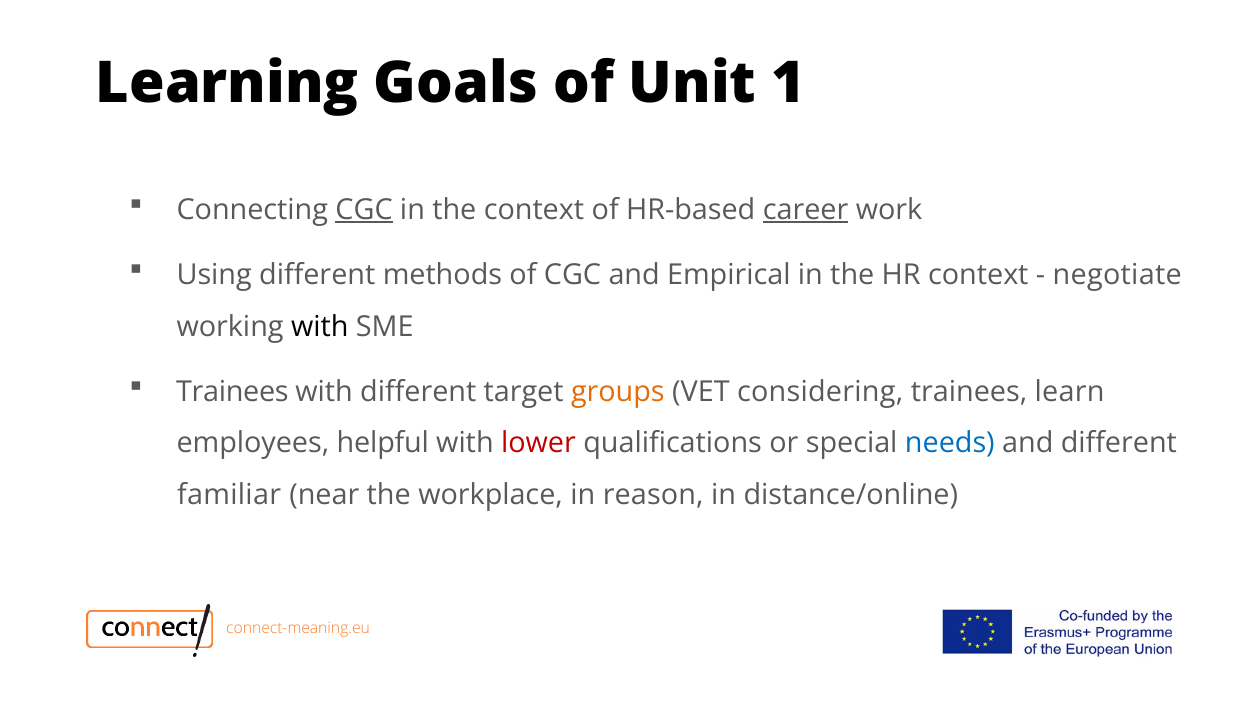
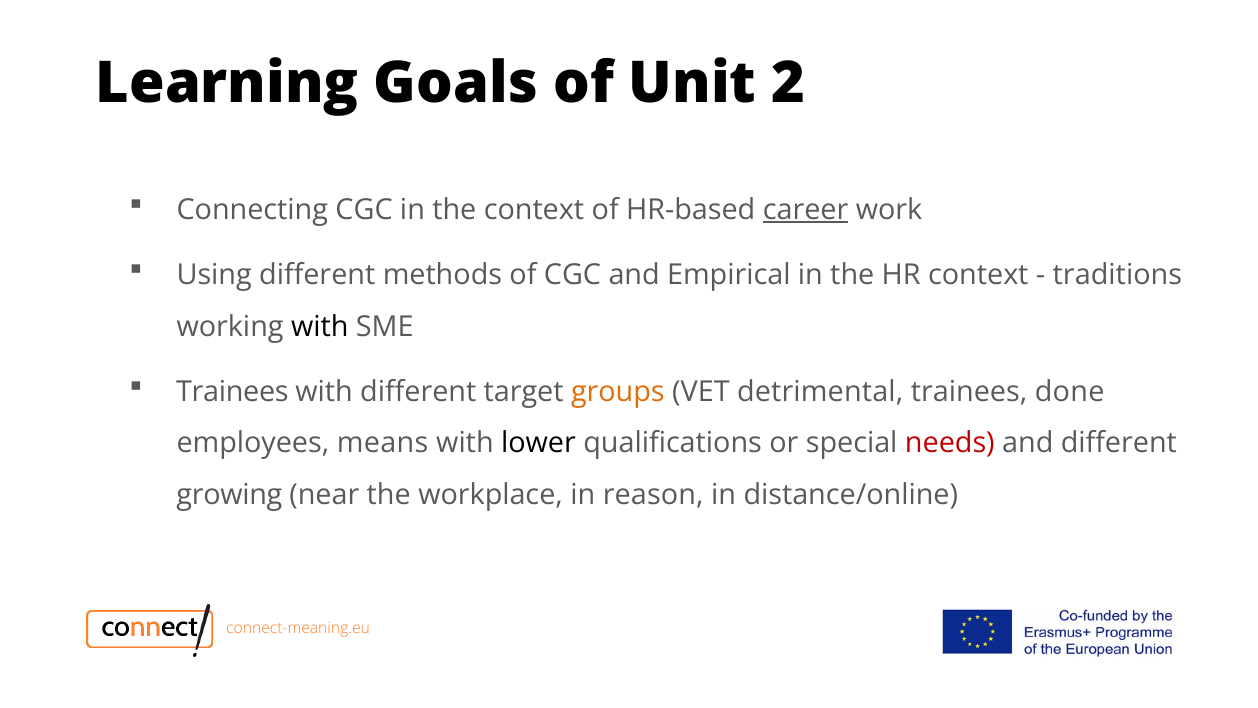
1: 1 -> 2
CGC at (364, 210) underline: present -> none
negotiate: negotiate -> traditions
considering: considering -> detrimental
learn: learn -> done
helpful: helpful -> means
lower colour: red -> black
needs colour: blue -> red
familiar: familiar -> growing
